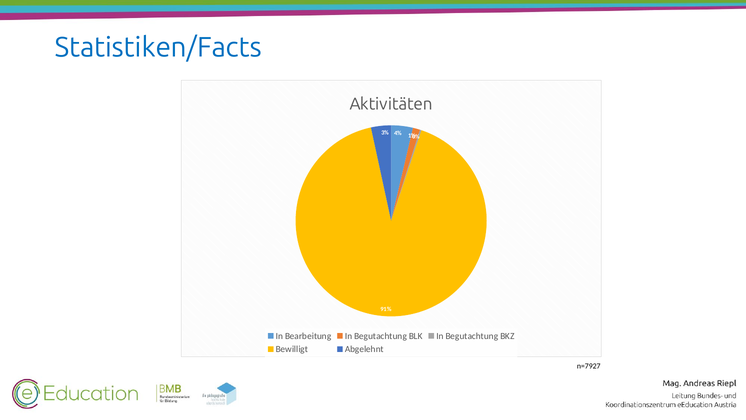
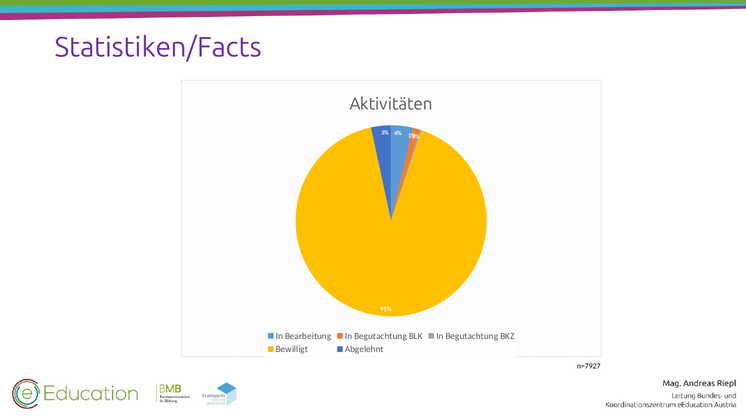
Statistiken/Facts colour: blue -> purple
